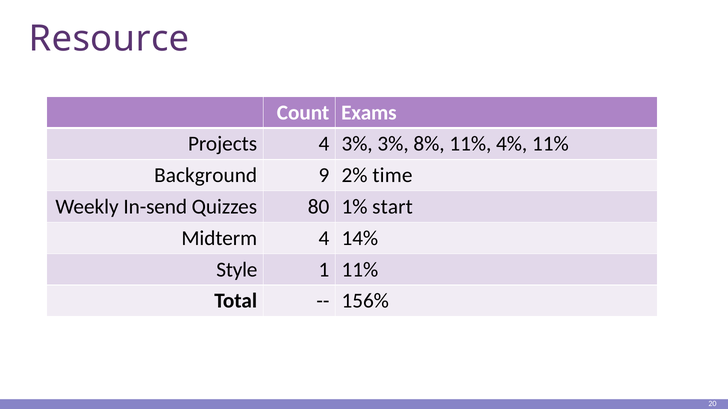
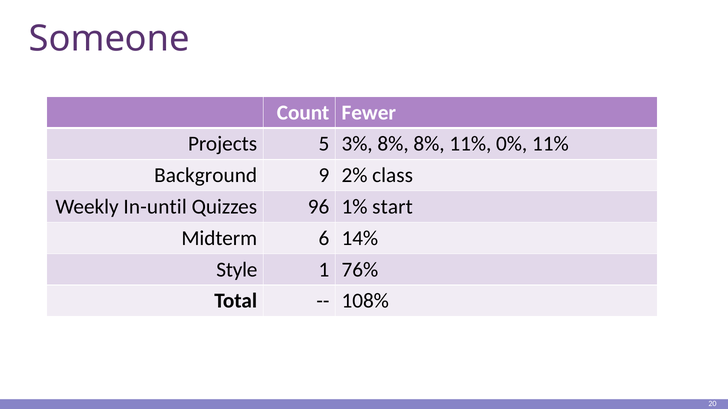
Resource: Resource -> Someone
Exams: Exams -> Fewer
Projects 4: 4 -> 5
3% 3%: 3% -> 8%
4%: 4% -> 0%
time: time -> class
In-send: In-send -> In-until
80: 80 -> 96
Midterm 4: 4 -> 6
1 11%: 11% -> 76%
156%: 156% -> 108%
